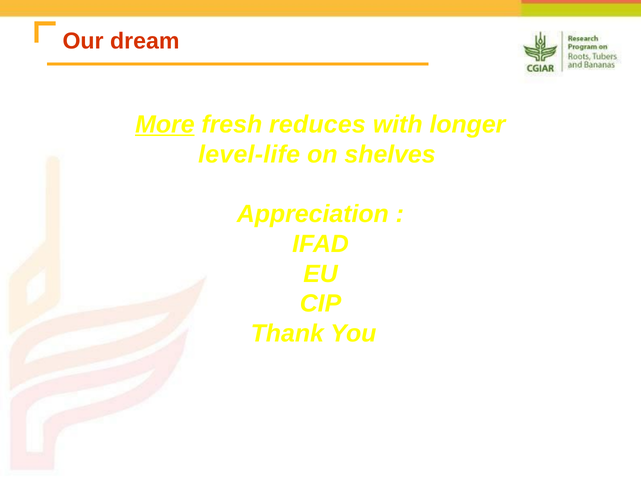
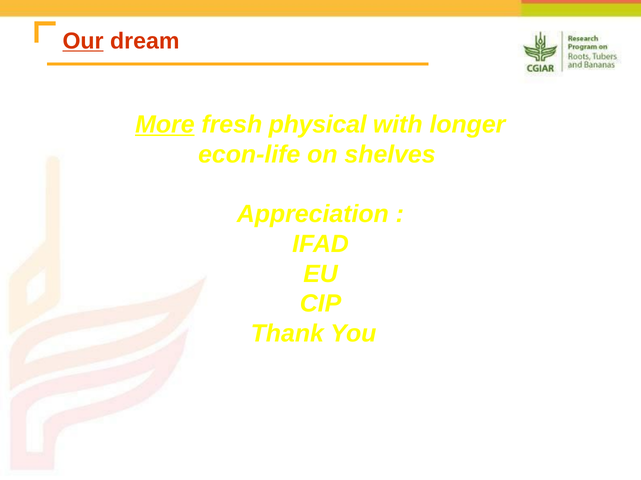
Our underline: none -> present
reduces: reduces -> physical
level-life: level-life -> econ-life
